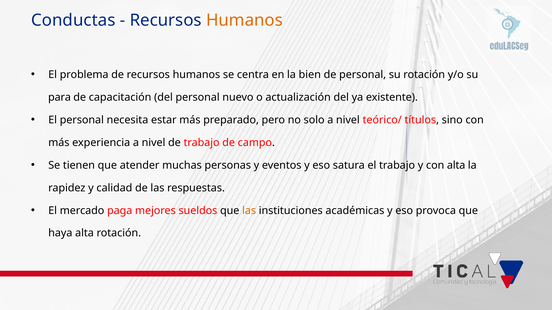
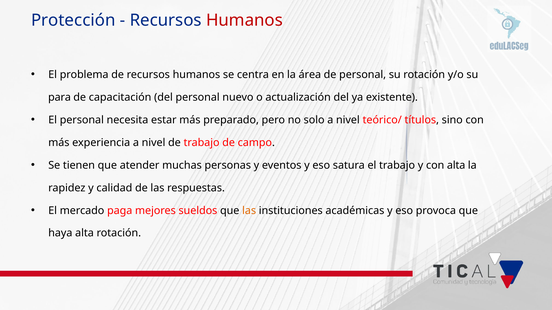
Conductas: Conductas -> Protección
Humanos at (244, 20) colour: orange -> red
bien: bien -> área
